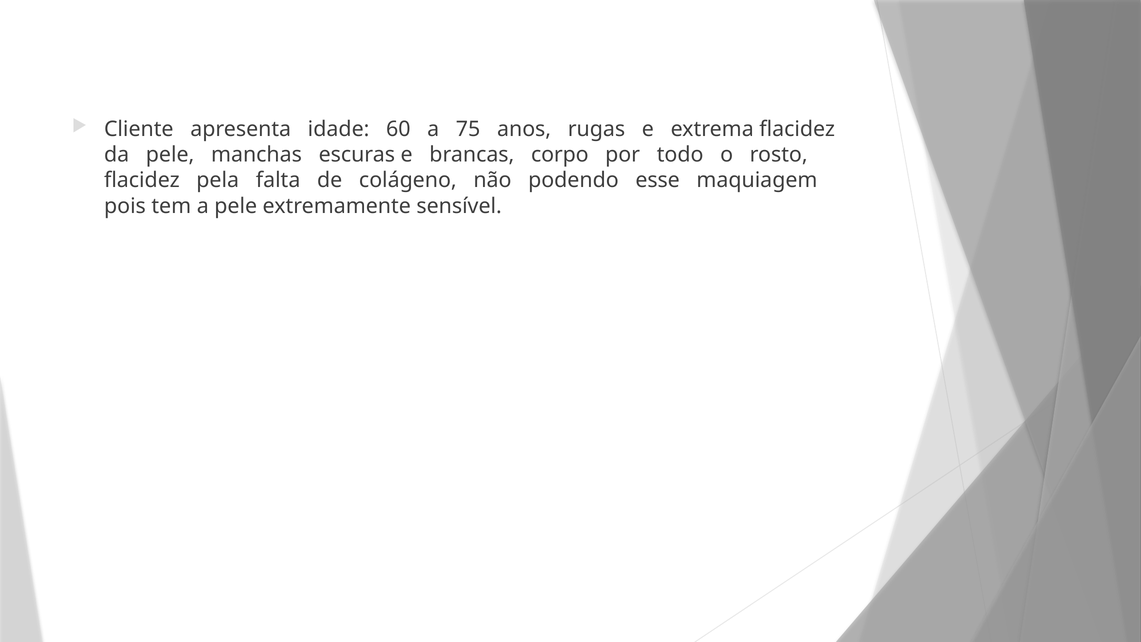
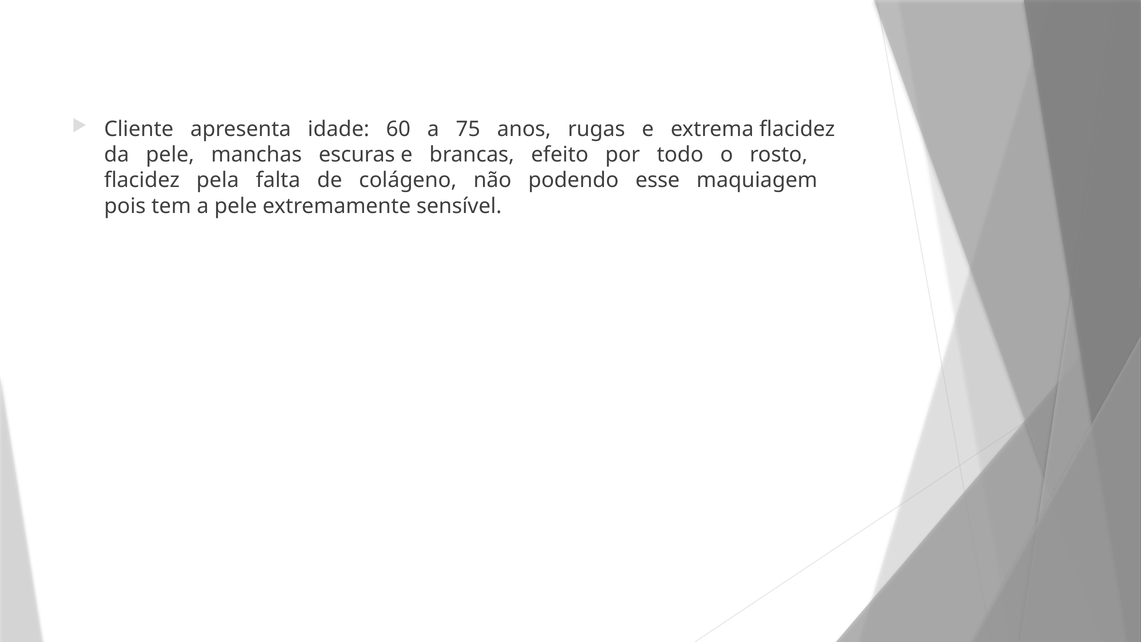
corpo: corpo -> efeito
